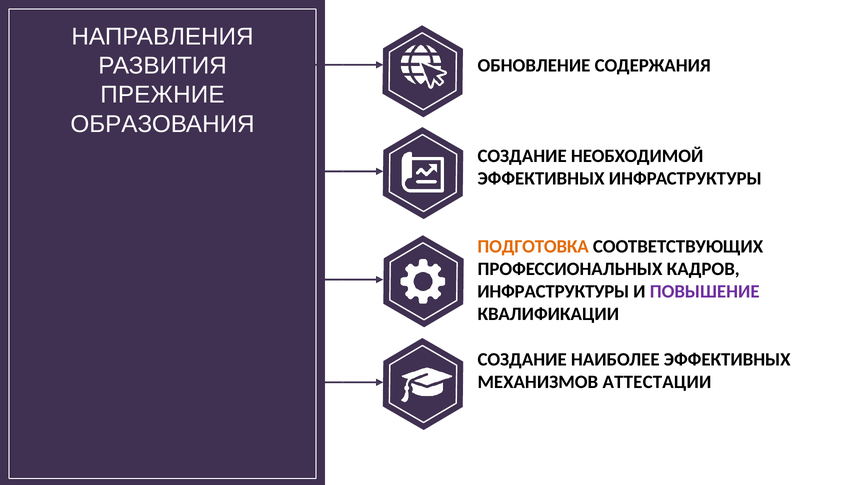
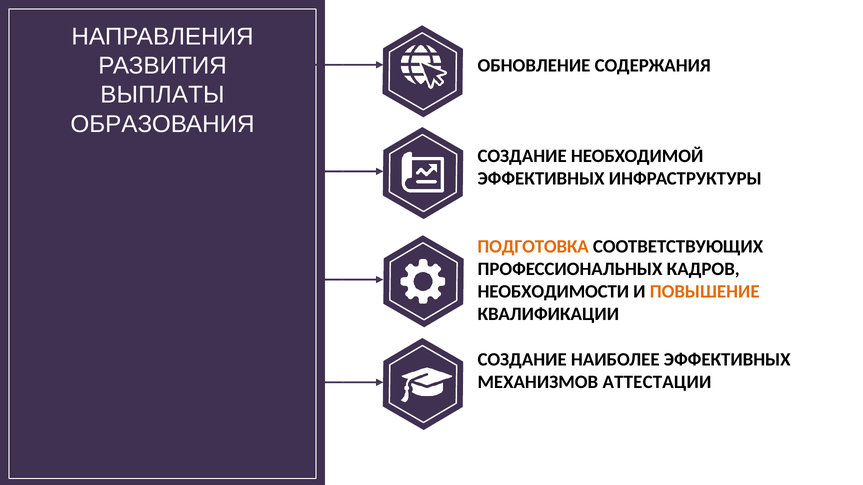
ПРЕЖНИЕ: ПРЕЖНИЕ -> ВЫПЛАТЫ
ИНФРАСТРУКТУРЫ at (553, 292): ИНФРАСТРУКТУРЫ -> НЕОБХОДИМОСТИ
ПОВЫШЕНИЕ colour: purple -> orange
